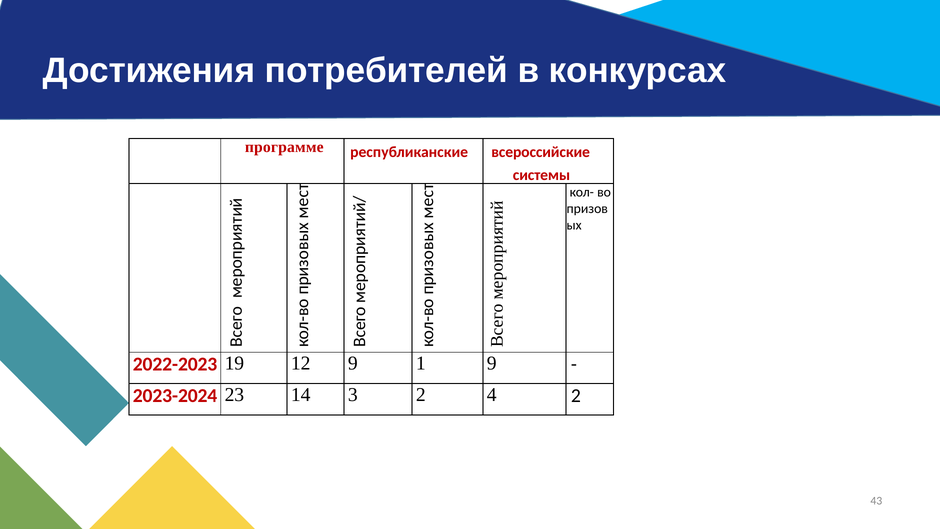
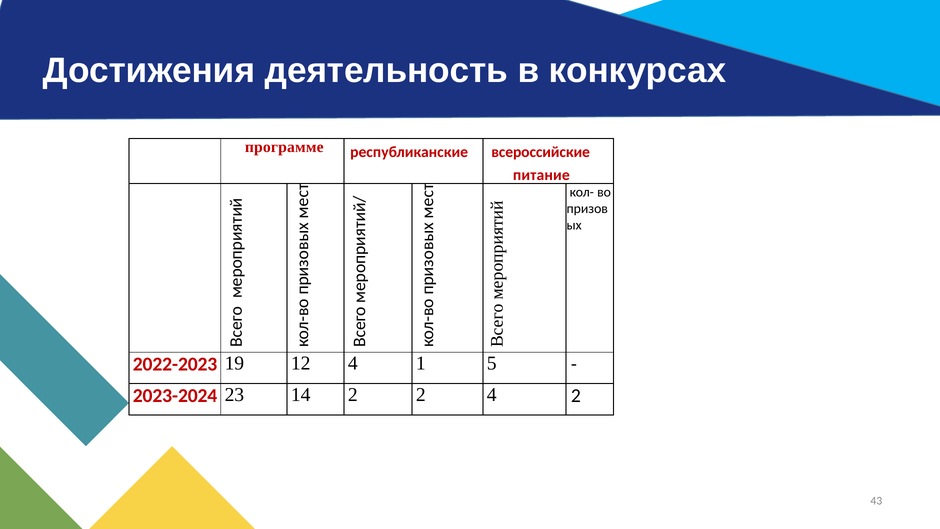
потребителей: потребителей -> деятельность
системы: системы -> питание
12 9: 9 -> 4
1 9: 9 -> 5
14 3: 3 -> 2
